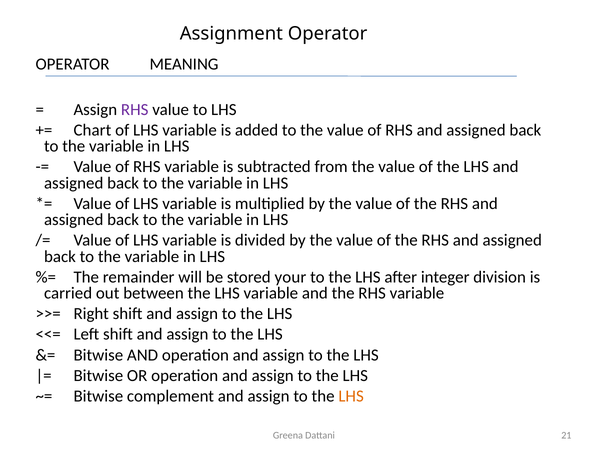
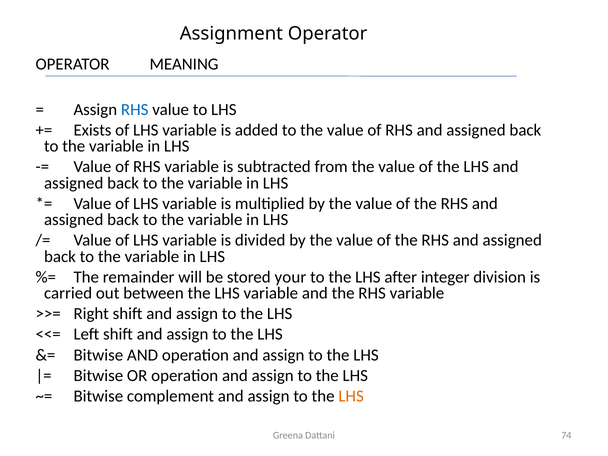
RHS at (135, 109) colour: purple -> blue
Chart: Chart -> Exists
21: 21 -> 74
